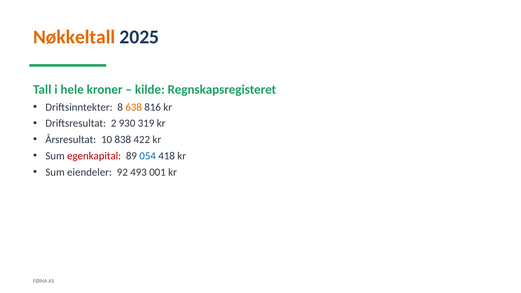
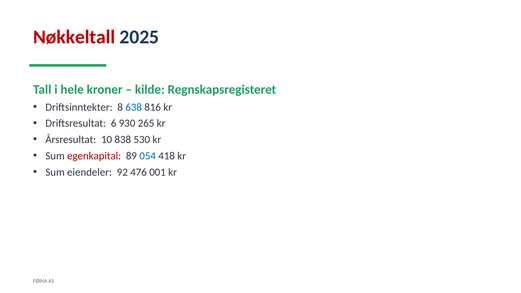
Nøkkeltall colour: orange -> red
638 colour: orange -> blue
2: 2 -> 6
319: 319 -> 265
422: 422 -> 530
493: 493 -> 476
